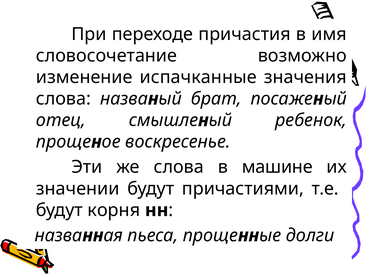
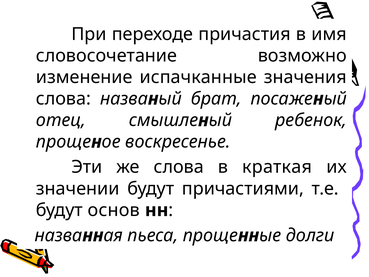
машине: машине -> краткая
корня: корня -> основ
